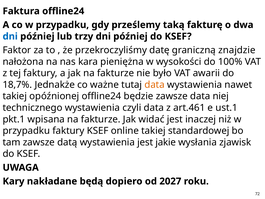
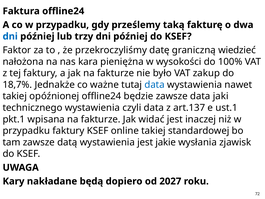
znajdzie: znajdzie -> wiedzieć
awarii: awarii -> zakup
data at (155, 85) colour: orange -> blue
niej: niej -> jaki
art.461: art.461 -> art.137
